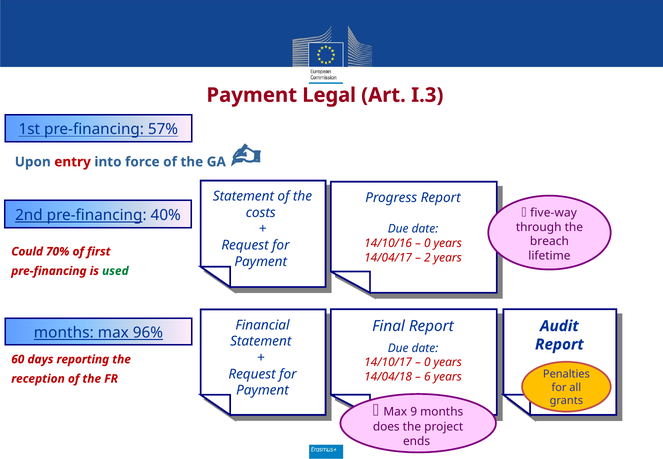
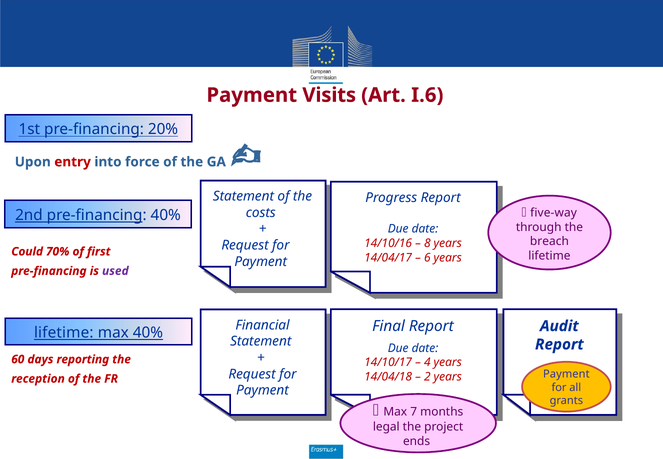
Legal: Legal -> Visits
I.3: I.3 -> I.6
57%: 57% -> 20%
0 at (427, 243): 0 -> 8
2 at (427, 258): 2 -> 6
used colour: green -> purple
months at (64, 333): months -> lifetime
max 96%: 96% -> 40%
0 at (427, 362): 0 -> 4
Penalties at (566, 374): Penalties -> Payment
6 at (427, 377): 6 -> 2
9: 9 -> 7
does: does -> legal
